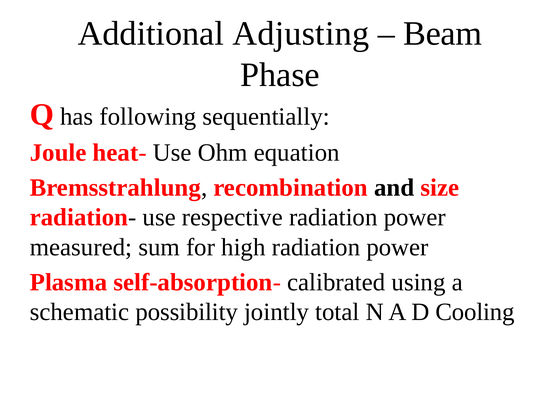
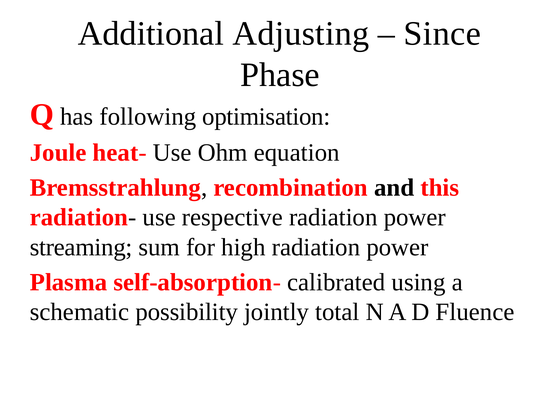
Beam: Beam -> Since
sequentially: sequentially -> optimisation
size: size -> this
measured: measured -> streaming
Cooling: Cooling -> Fluence
